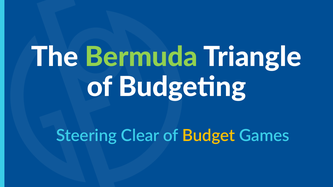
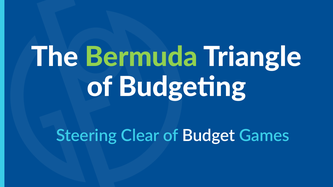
Budget colour: yellow -> white
